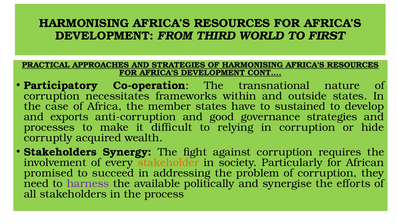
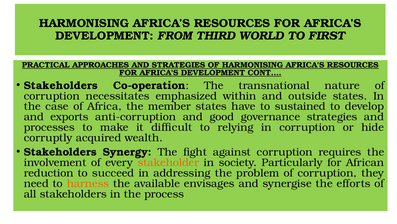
Participatory at (61, 85): Participatory -> Stakeholders
frameworks: frameworks -> emphasized
promised: promised -> reduction
harness colour: purple -> orange
politically: politically -> envisages
